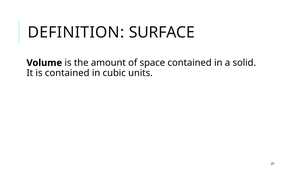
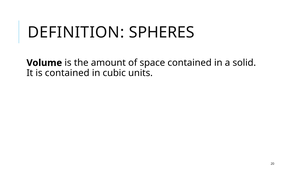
SURFACE: SURFACE -> SPHERES
